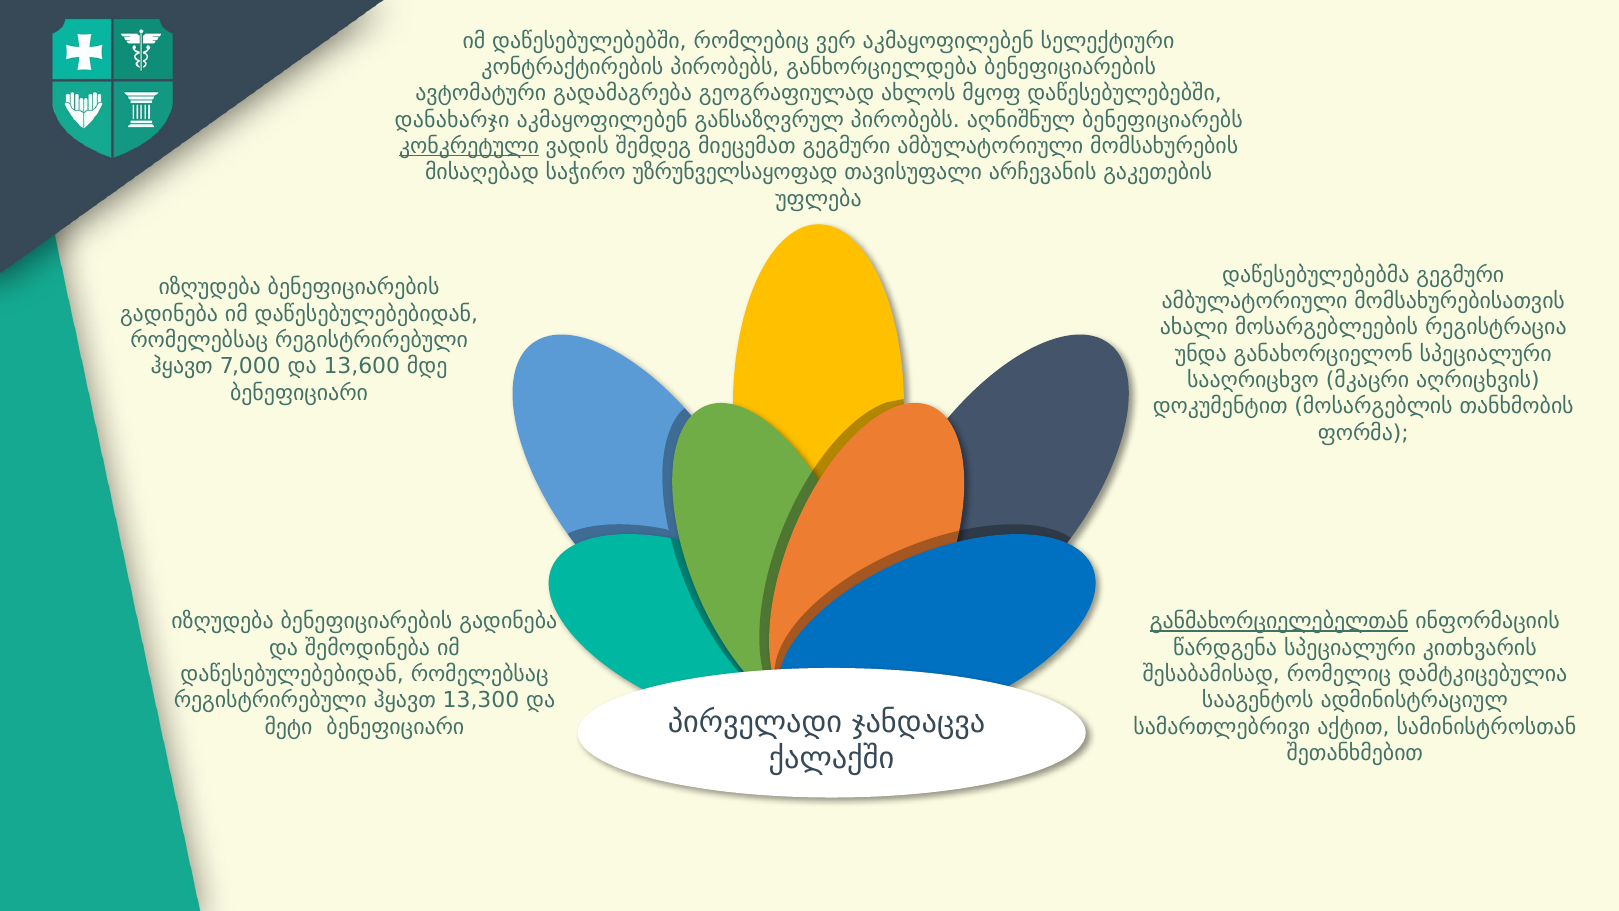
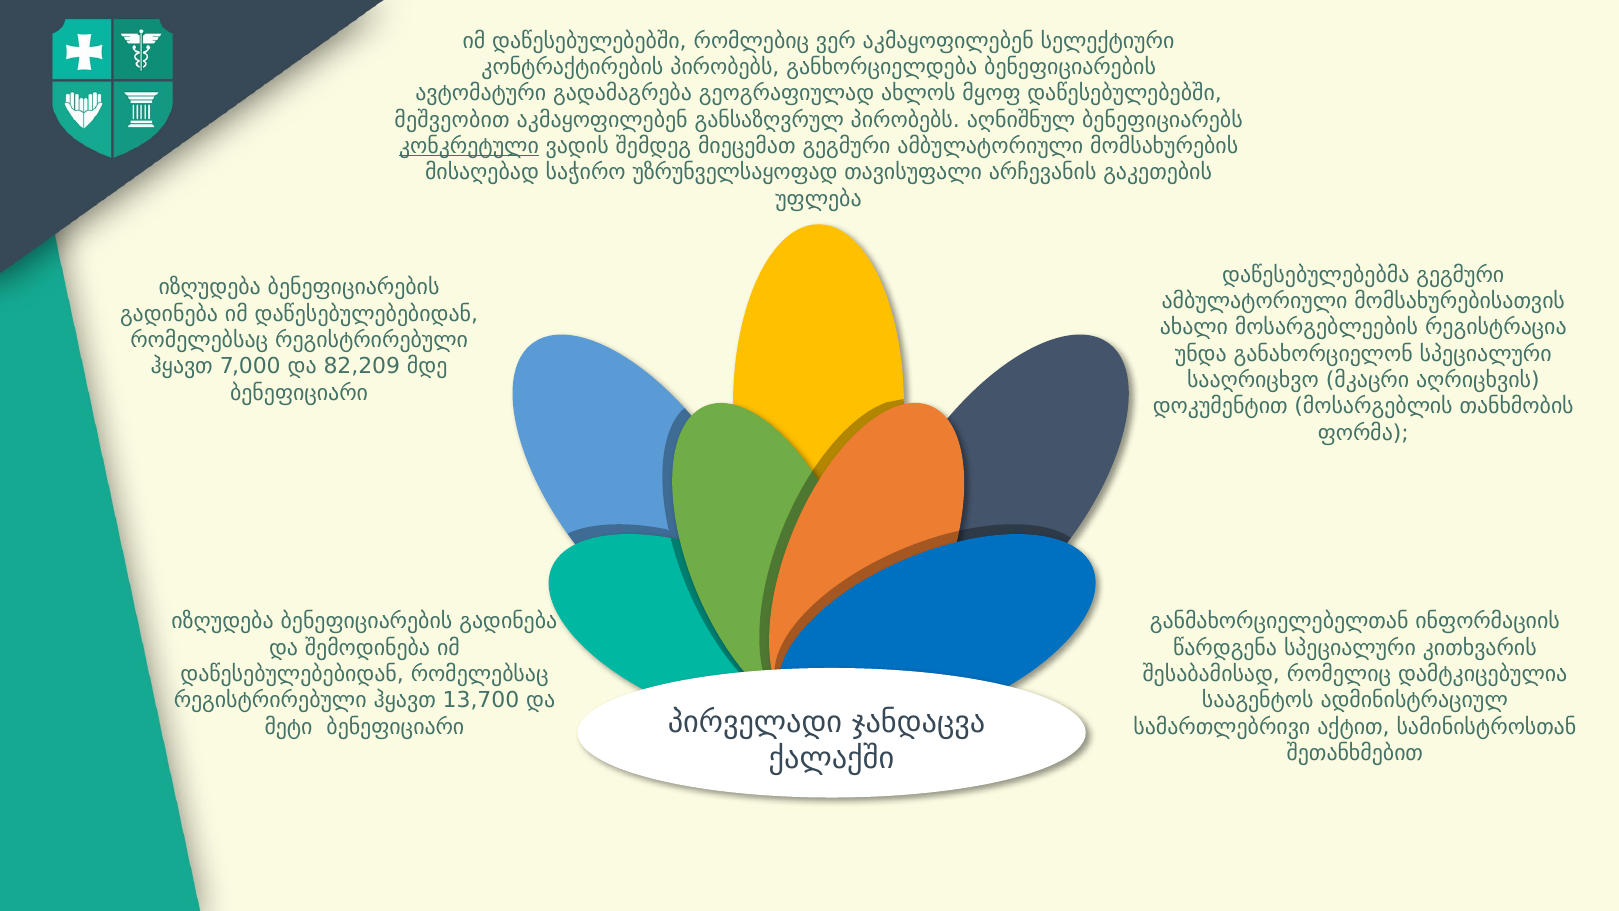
დანახარჯი: დანახარჯი -> მეშვეობით
13,600: 13,600 -> 82,209
განმახორციელებელთან underline: present -> none
13,300: 13,300 -> 13,700
